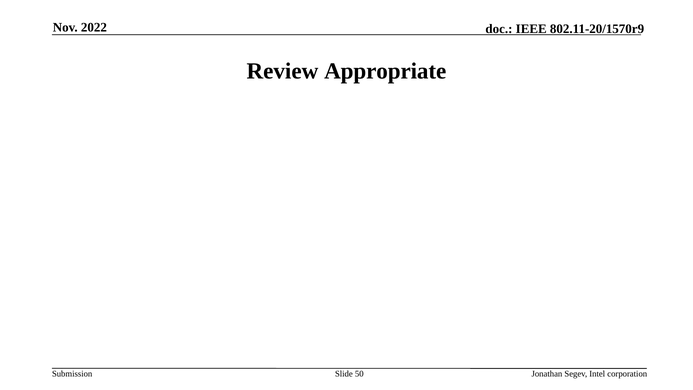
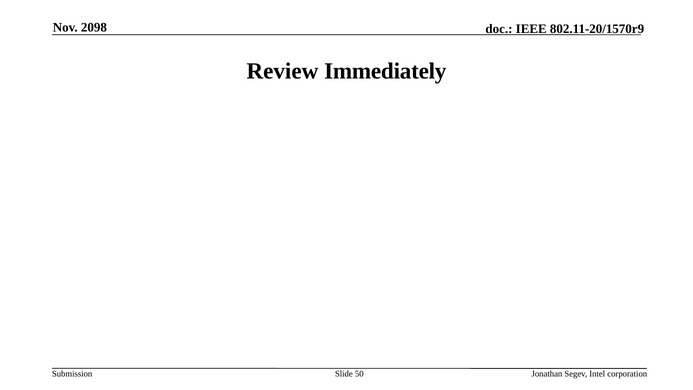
2022: 2022 -> 2098
Appropriate: Appropriate -> Immediately
